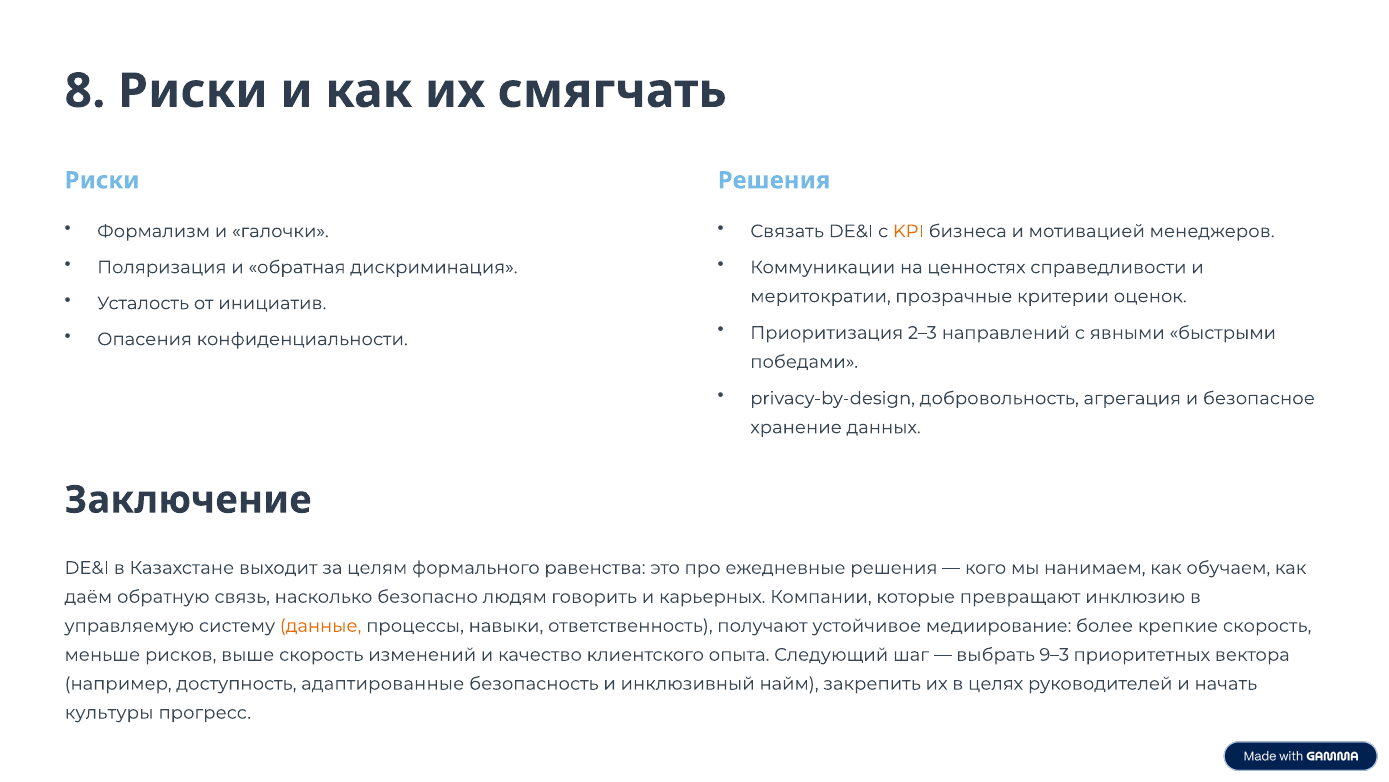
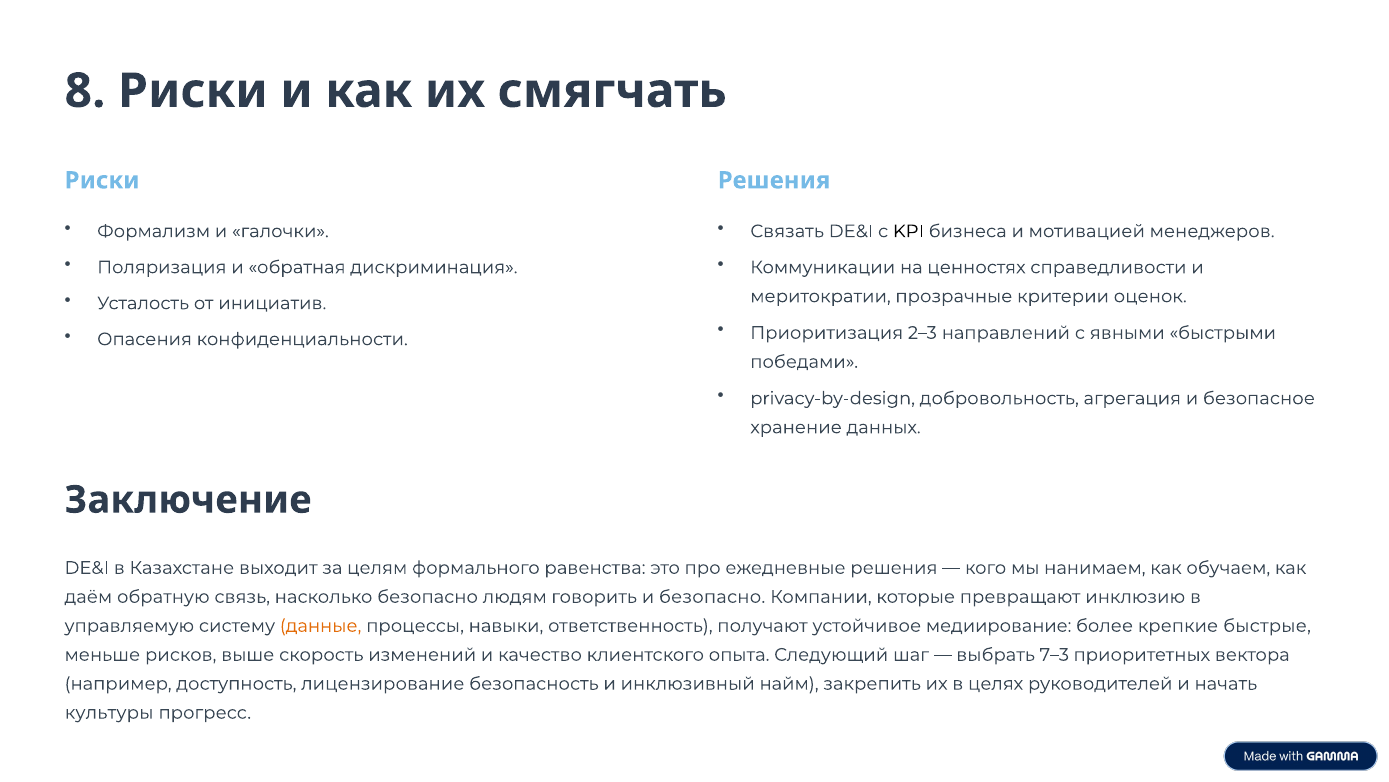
KPI colour: orange -> black
и карьерных: карьерных -> безопасно
крепкие скорость: скорость -> быстрые
9–3: 9–3 -> 7–3
адаптированные: адаптированные -> лицензирование
